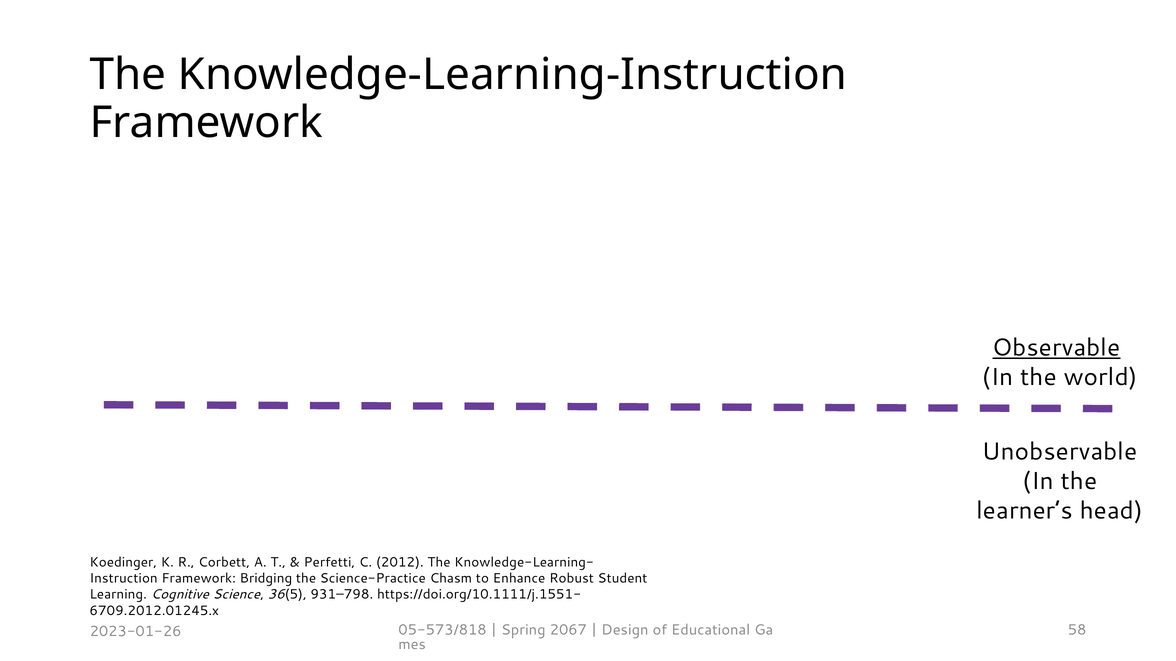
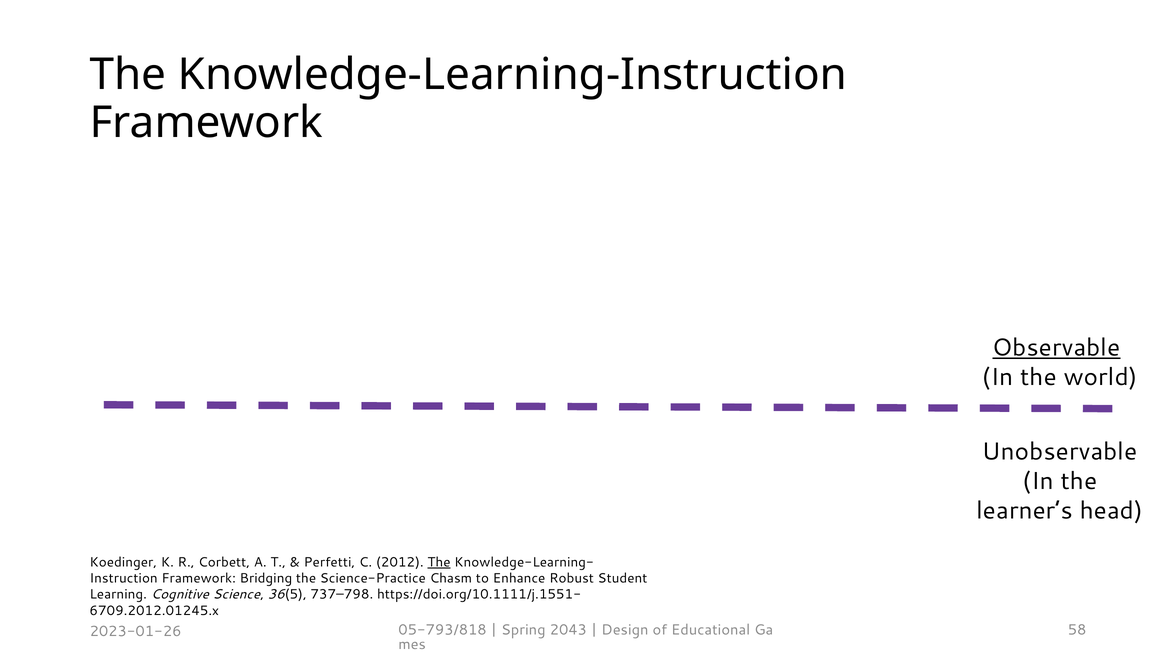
The at (439, 563) underline: none -> present
931–798: 931–798 -> 737–798
05-573/818: 05-573/818 -> 05-793/818
2067: 2067 -> 2043
